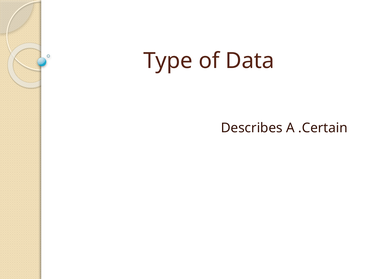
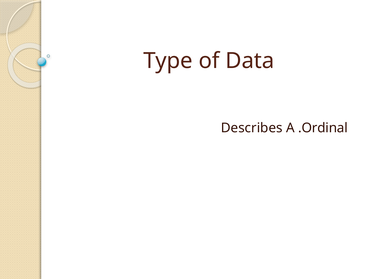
.Certain: .Certain -> .Ordinal
